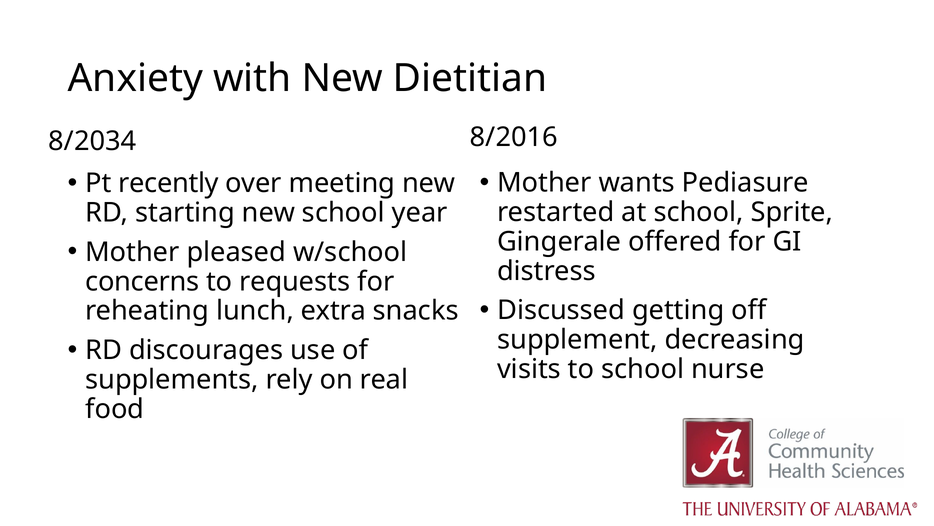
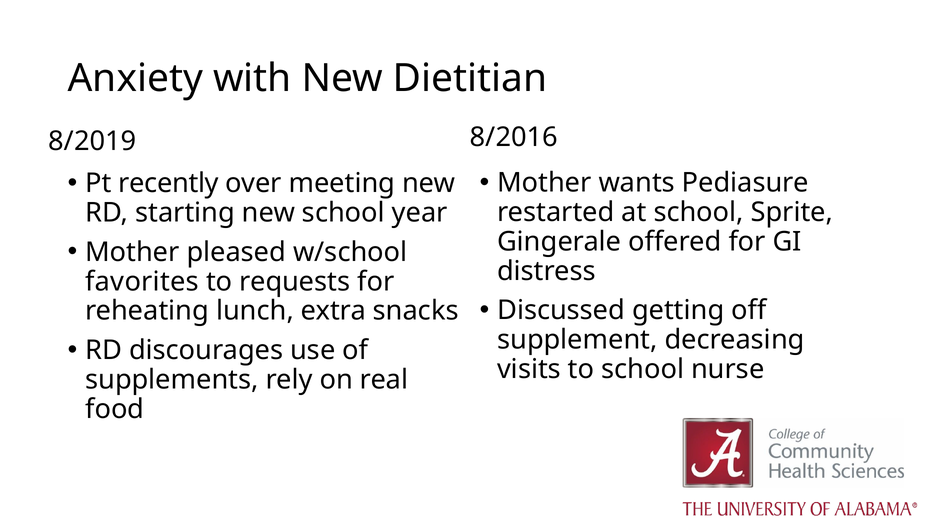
8/2034: 8/2034 -> 8/2019
concerns: concerns -> favorites
